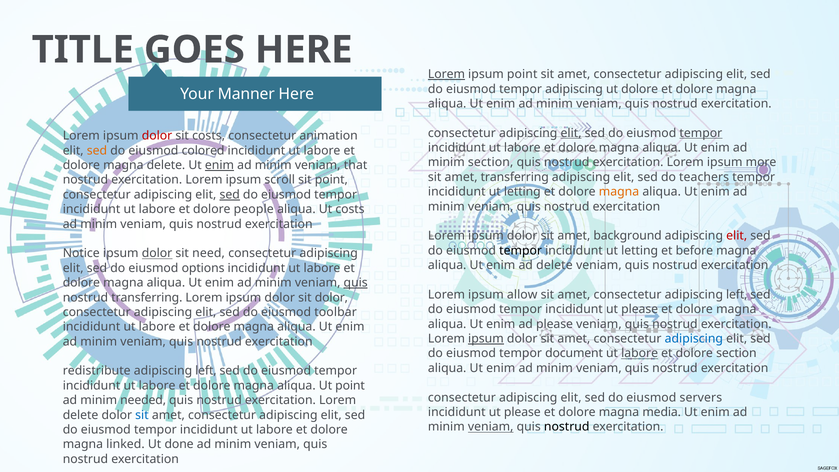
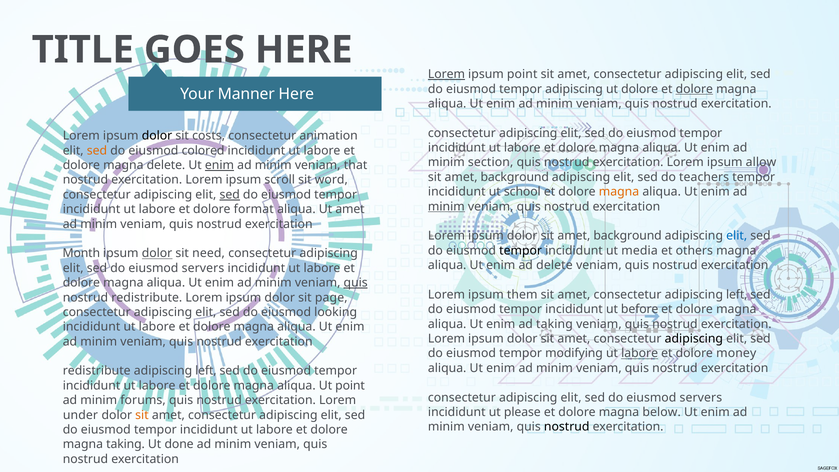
dolore at (694, 89) underline: none -> present
elit at (571, 133) underline: present -> none
tempor at (701, 133) underline: present -> none
dolor at (157, 136) colour: red -> black
more: more -> allow
transferring at (515, 177): transferring -> background
sit point: point -> word
letting at (522, 192): letting -> school
minim at (446, 206) underline: none -> present
people: people -> format
Ut costs: costs -> amet
elit at (737, 236) colour: red -> blue
letting at (640, 251): letting -> media
before: before -> others
Notice: Notice -> Month
options at (203, 268): options -> servers
allow: allow -> them
nostrud transferring: transferring -> redistribute
sit dolor: dolor -> page
tempor incididunt ut please: please -> before
toolbar: toolbar -> looking
ad please: please -> taking
ipsum at (486, 339) underline: present -> none
adipiscing at (694, 339) colour: blue -> black
document: document -> modifying
dolore section: section -> money
needed: needed -> forums
media: media -> below
delete at (81, 415): delete -> under
sit at (142, 415) colour: blue -> orange
veniam at (491, 427) underline: present -> none
magna linked: linked -> taking
